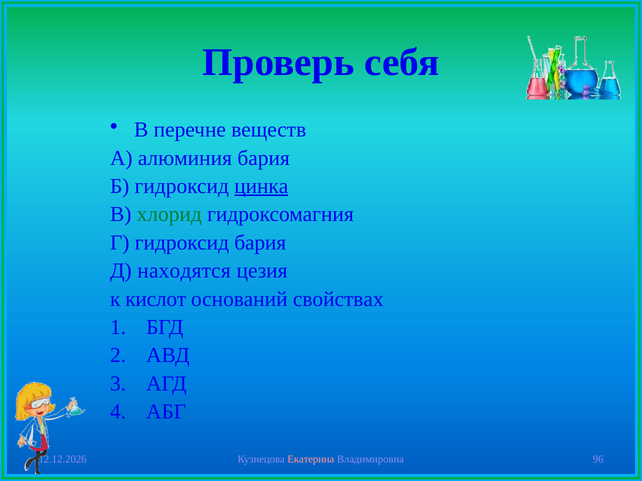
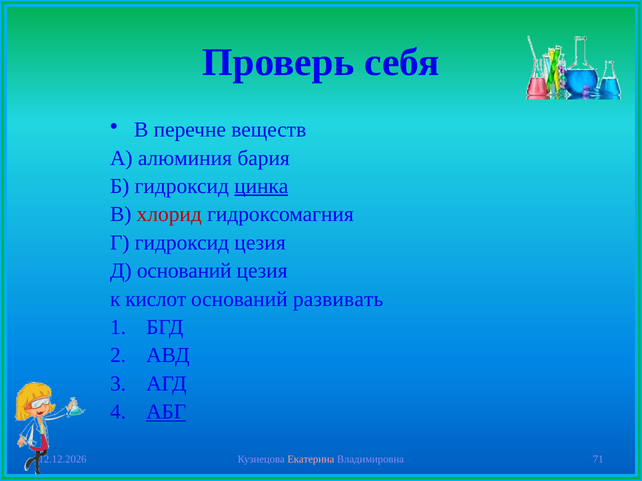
хлорид colour: green -> red
гидроксид бария: бария -> цезия
Д находятся: находятся -> оснований
свойствах: свойствах -> развивать
АБГ underline: none -> present
96: 96 -> 71
